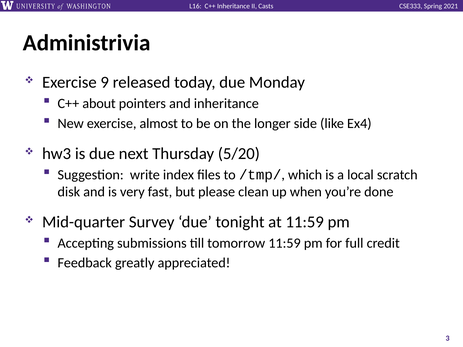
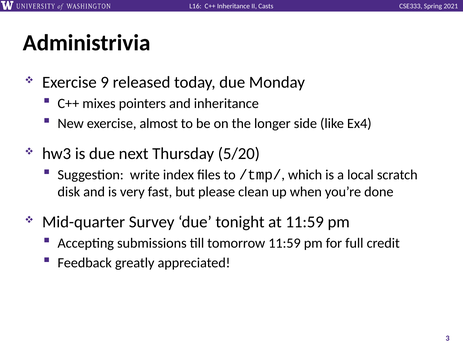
about: about -> mixes
